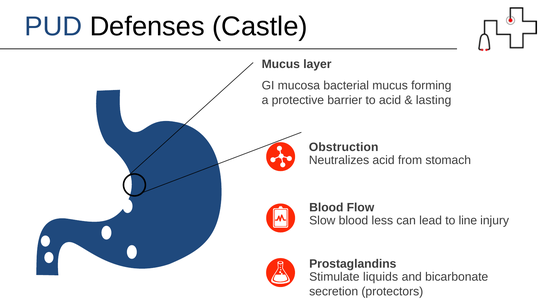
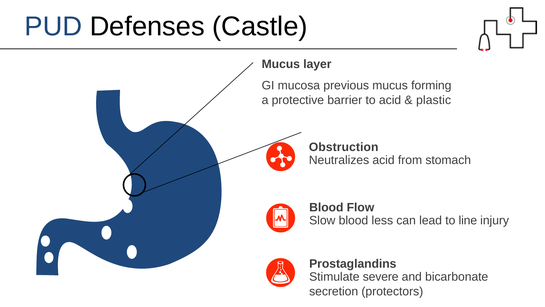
bacterial: bacterial -> previous
lasting: lasting -> plastic
liquids: liquids -> severe
